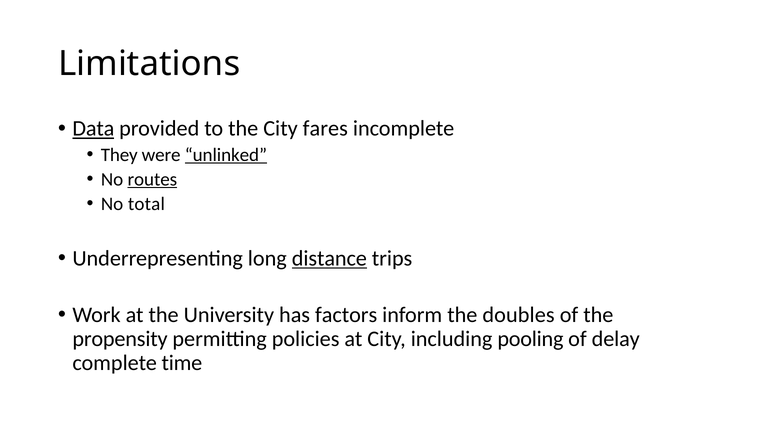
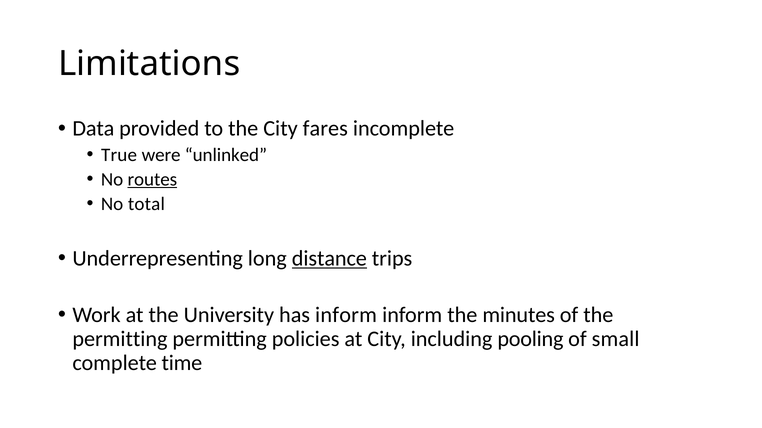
Data underline: present -> none
They: They -> True
unlinked underline: present -> none
has factors: factors -> inform
doubles: doubles -> minutes
propensity at (120, 339): propensity -> permitting
delay: delay -> small
